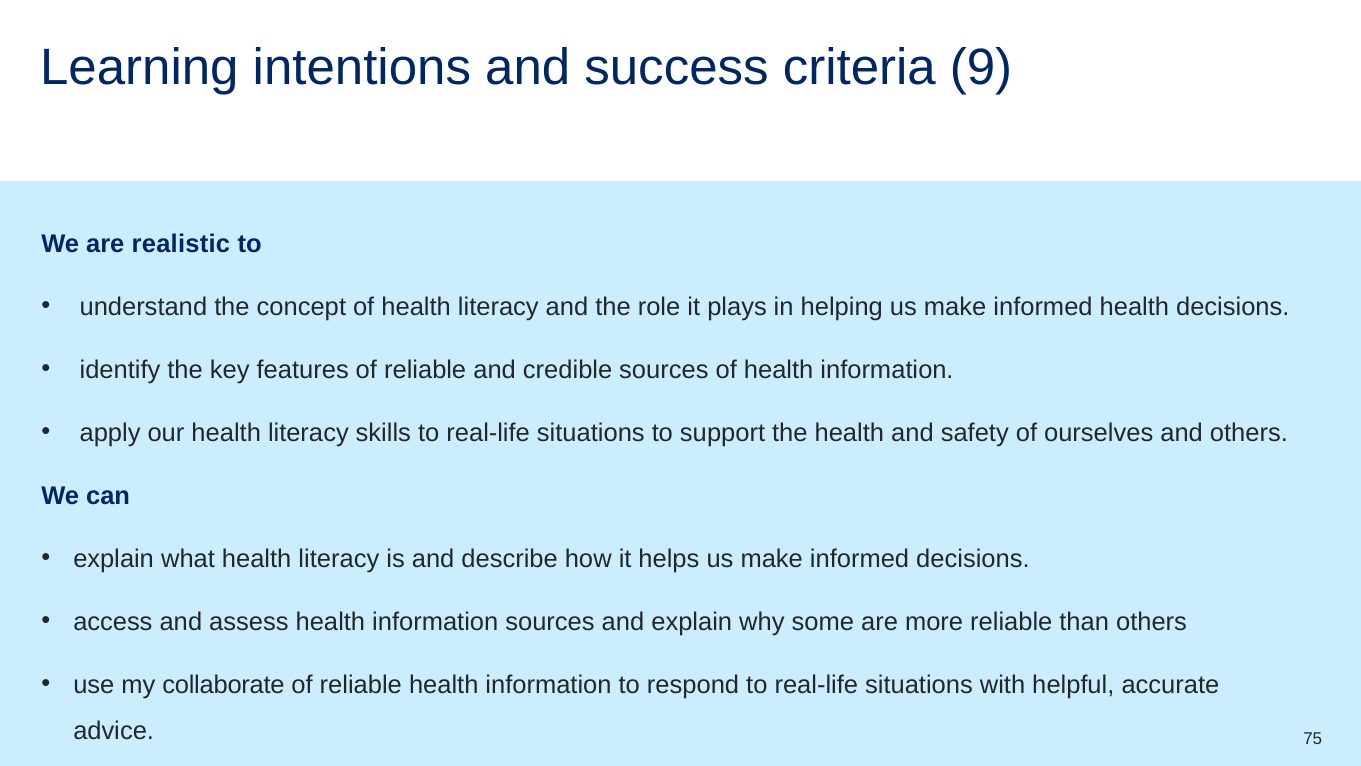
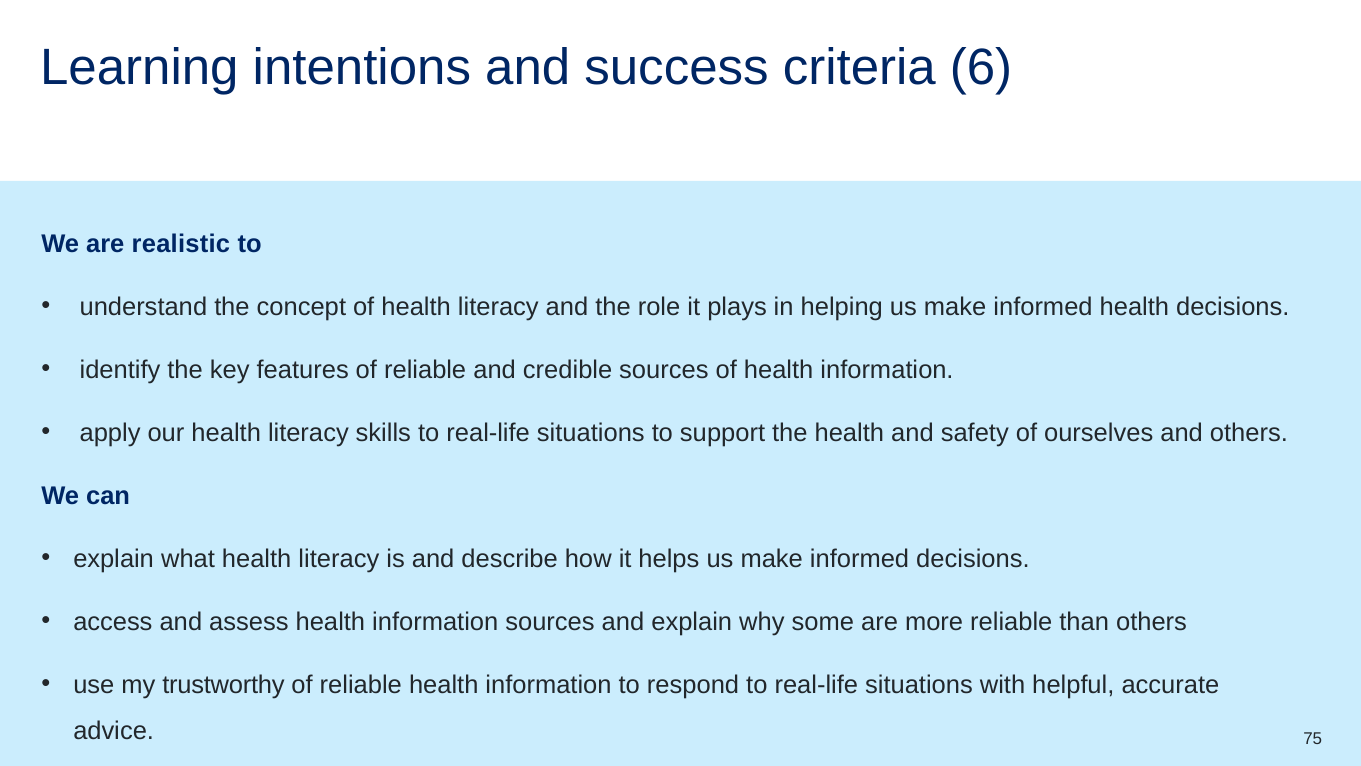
9: 9 -> 6
collaborate: collaborate -> trustworthy
